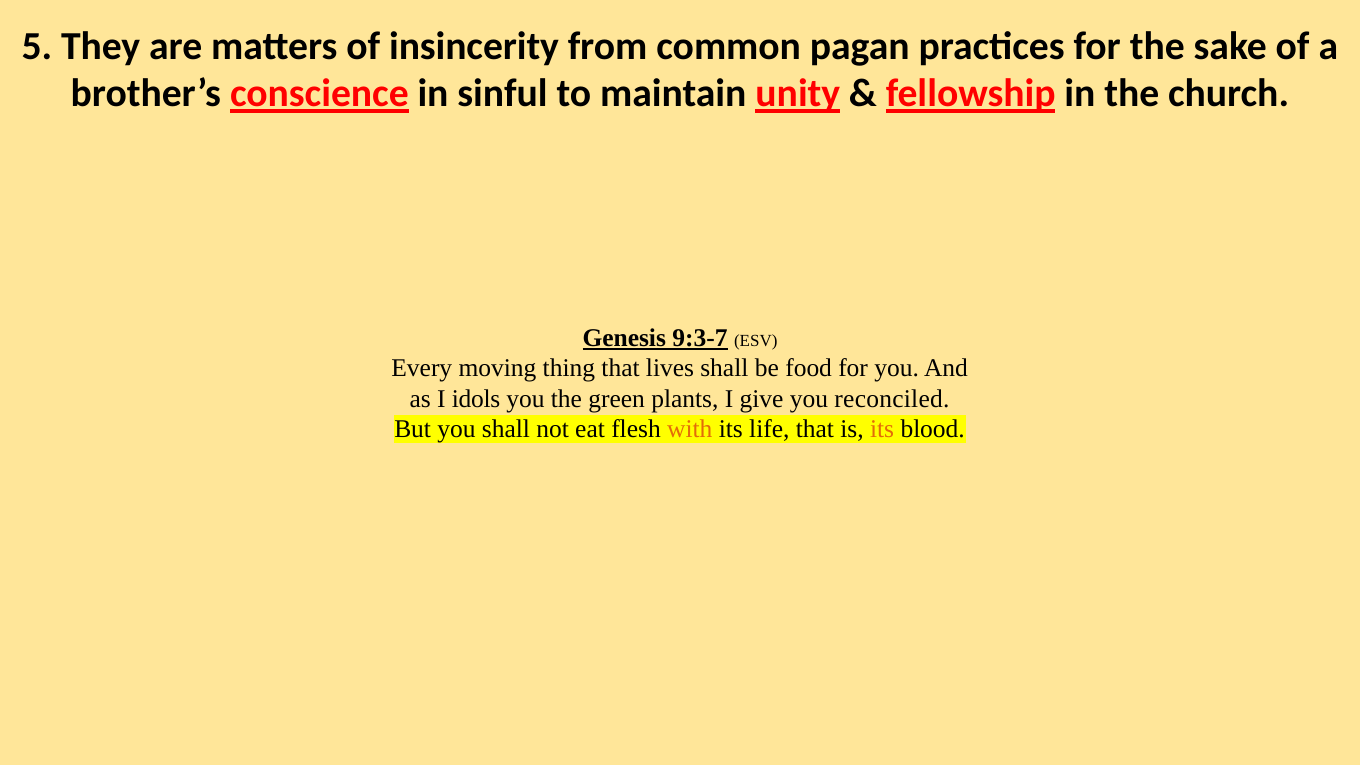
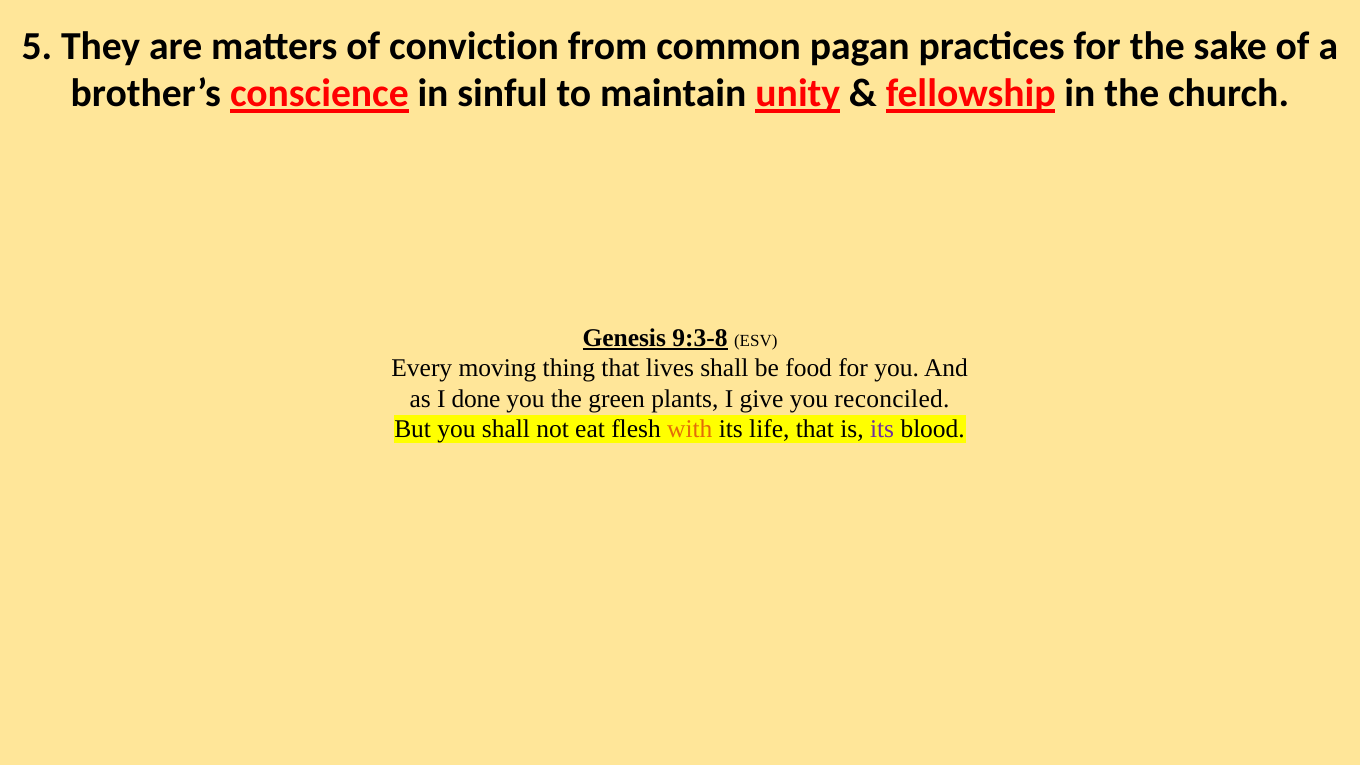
insincerity: insincerity -> conviction
9:3-7: 9:3-7 -> 9:3-8
idols: idols -> done
its at (882, 429) colour: orange -> purple
